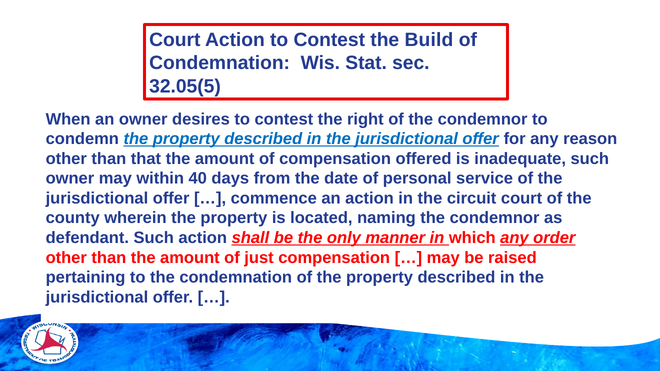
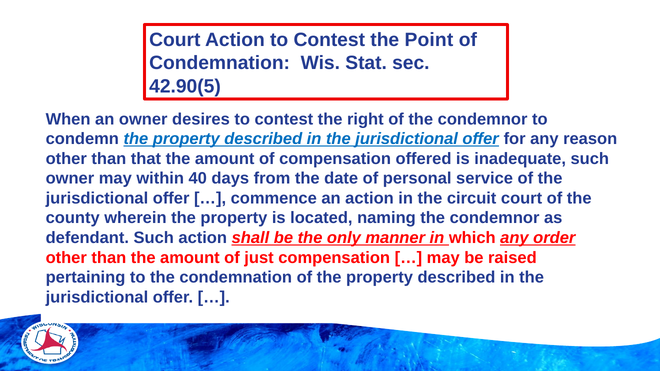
Build: Build -> Point
32.05(5: 32.05(5 -> 42.90(5
